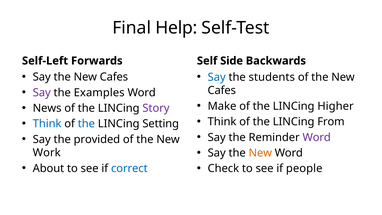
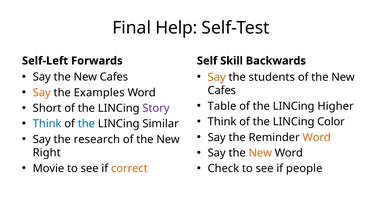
Side: Side -> Skill
Say at (217, 77) colour: blue -> orange
Say at (42, 93) colour: purple -> orange
Make: Make -> Table
News: News -> Short
From: From -> Color
Setting: Setting -> Similar
Word at (317, 137) colour: purple -> orange
provided: provided -> research
Work: Work -> Right
About: About -> Movie
correct colour: blue -> orange
